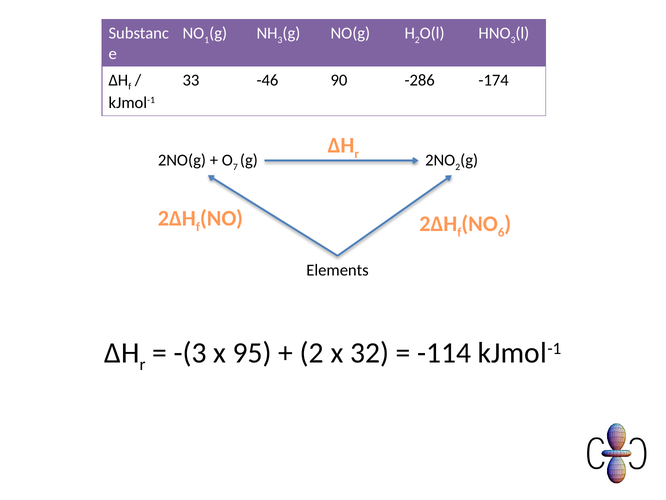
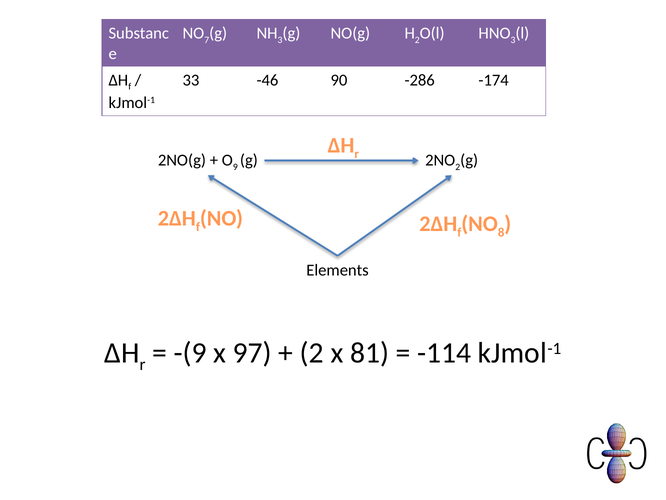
1: 1 -> 7
7: 7 -> 9
6: 6 -> 8
-(3: -(3 -> -(9
95: 95 -> 97
32: 32 -> 81
